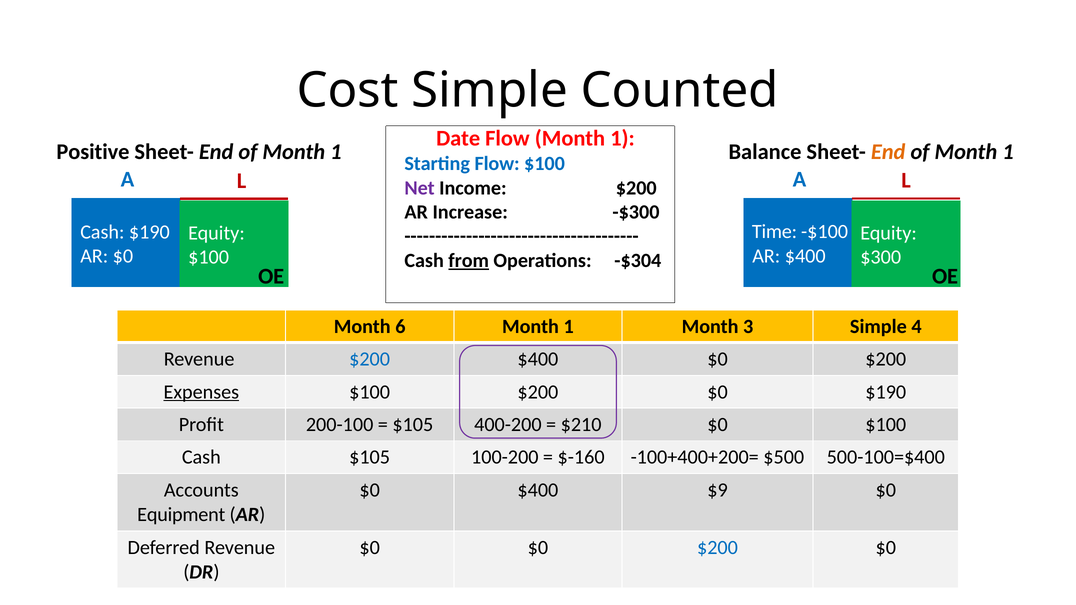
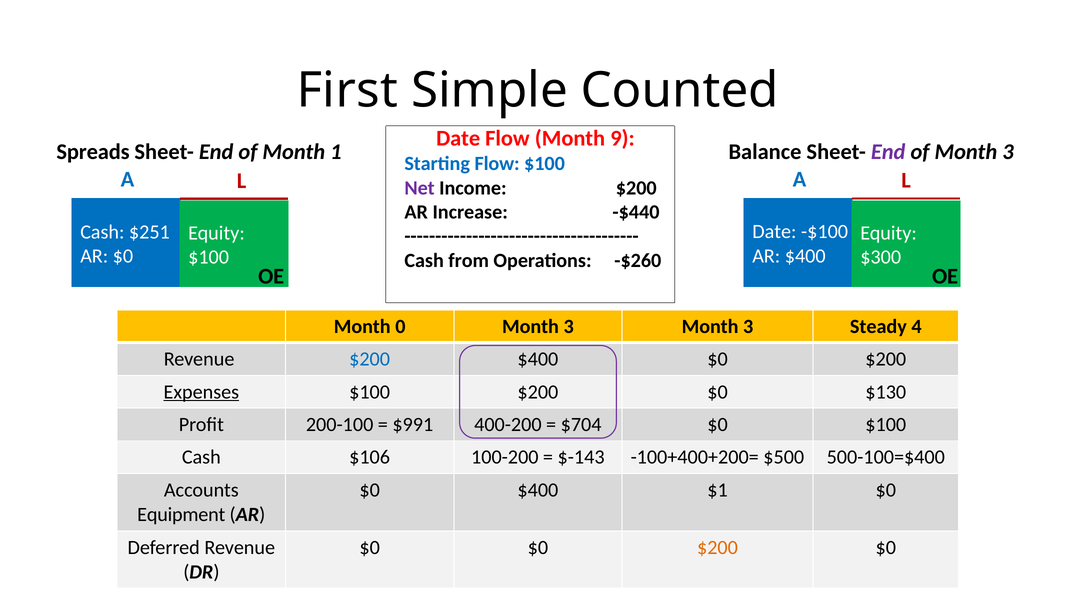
Cost: Cost -> First
Flow Month 1: 1 -> 9
End at (888, 152) colour: orange -> purple
1 at (1008, 152): 1 -> 3
Positive: Positive -> Spreads
-$300: -$300 -> -$440
Time at (775, 232): Time -> Date
Cash $190: $190 -> $251
from underline: present -> none
-$304: -$304 -> -$260
6: 6 -> 0
1 at (569, 327): 1 -> 3
3 Simple: Simple -> Steady
$0 $190: $190 -> $130
$105 at (413, 425): $105 -> $991
$210: $210 -> $704
Cash $105: $105 -> $106
$-160: $-160 -> $-143
$9: $9 -> $1
$200 at (717, 548) colour: blue -> orange
